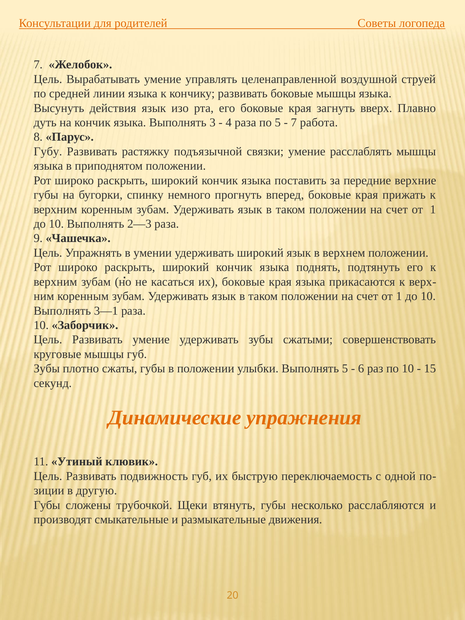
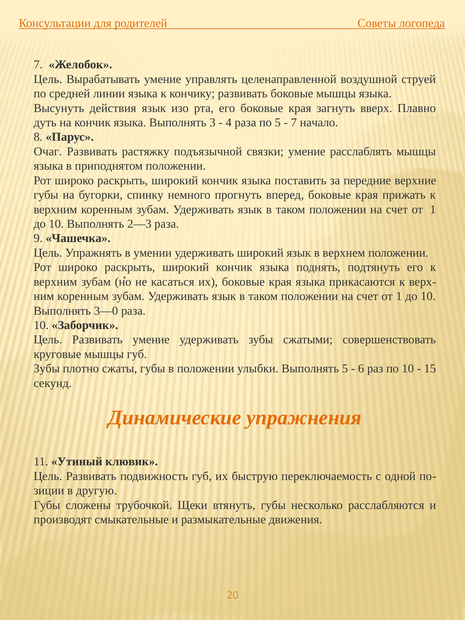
работа: работа -> начало
Губу: Губу -> Очаг
3—1: 3—1 -> 3—0
